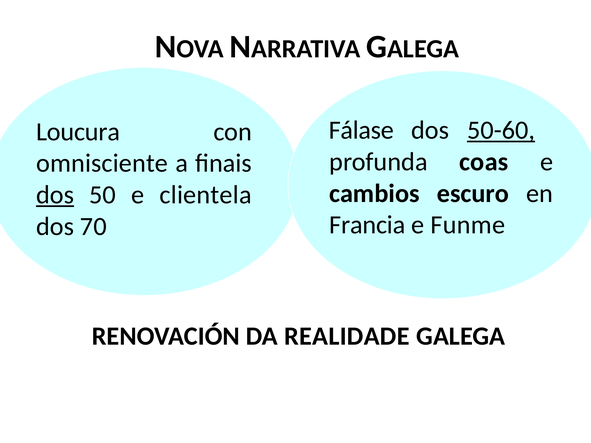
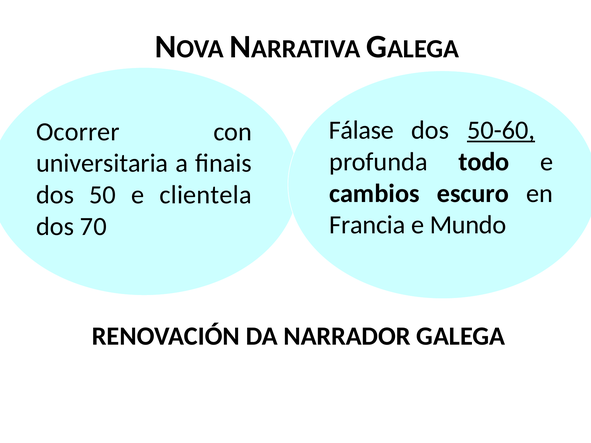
Loucura: Loucura -> Ocorrer
coas: coas -> todo
omnisciente: omnisciente -> universitaria
dos at (55, 195) underline: present -> none
Funme: Funme -> Mundo
REALIDADE: REALIDADE -> NARRADOR
